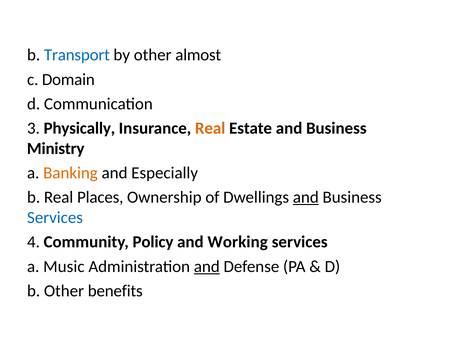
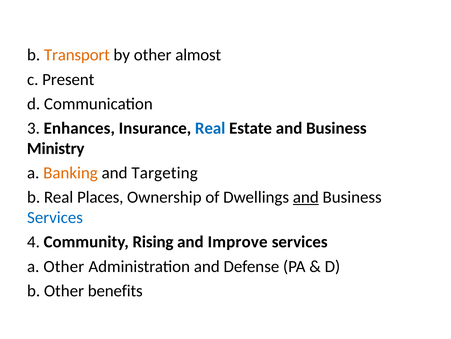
Transport colour: blue -> orange
Domain: Domain -> Present
Physically: Physically -> Enhances
Real at (210, 128) colour: orange -> blue
Especially: Especially -> Targeting
Policy: Policy -> Rising
Working: Working -> Improve
a Music: Music -> Other
and at (207, 266) underline: present -> none
